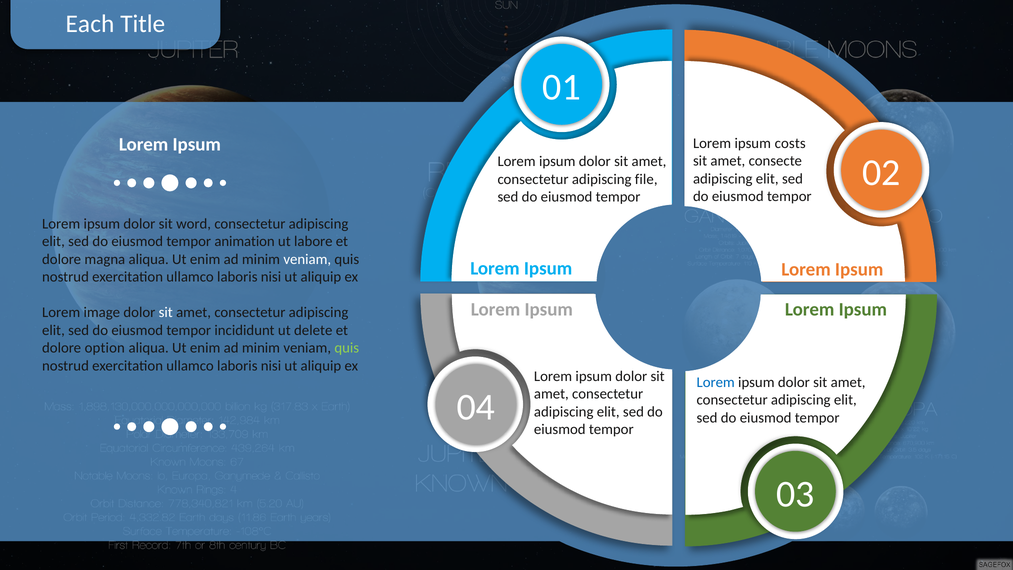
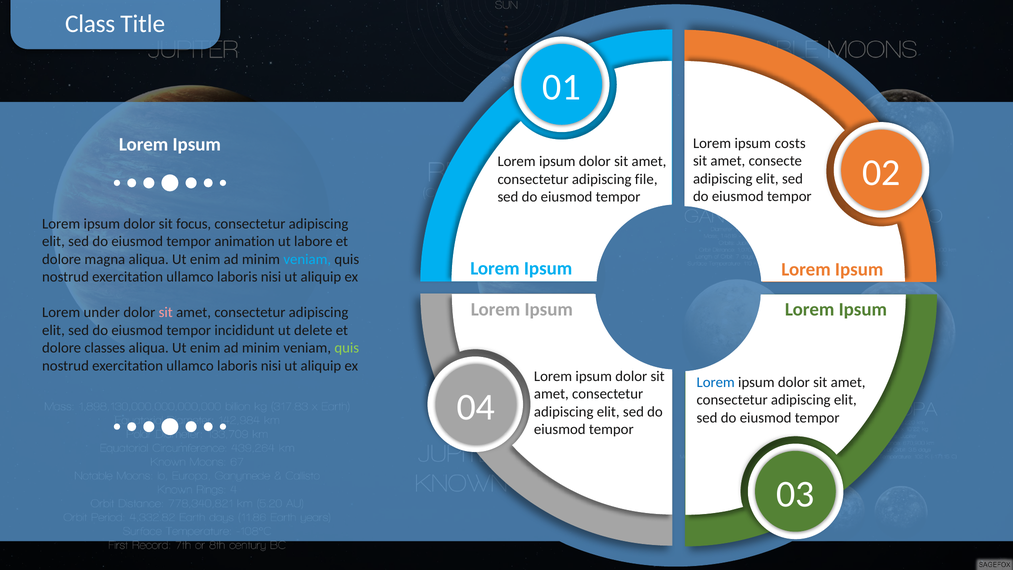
Each: Each -> Class
word: word -> focus
veniam at (307, 259) colour: white -> light blue
image: image -> under
sit at (166, 312) colour: white -> pink
option: option -> classes
